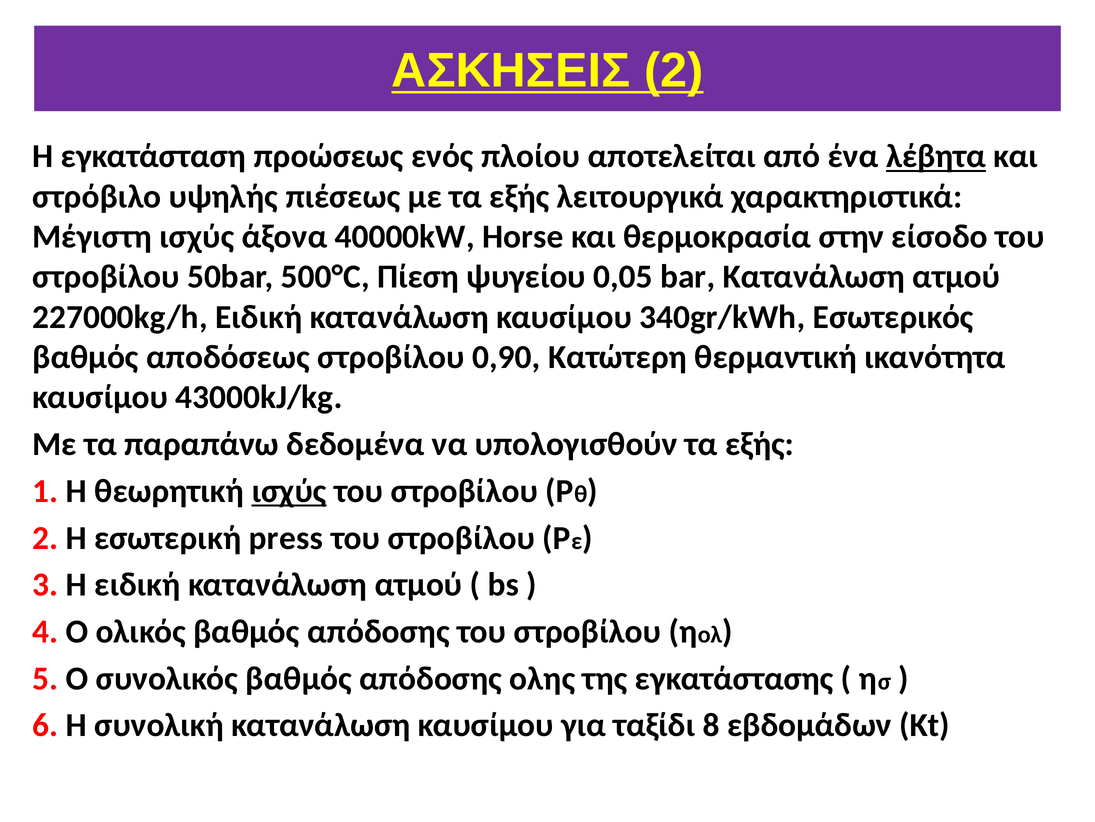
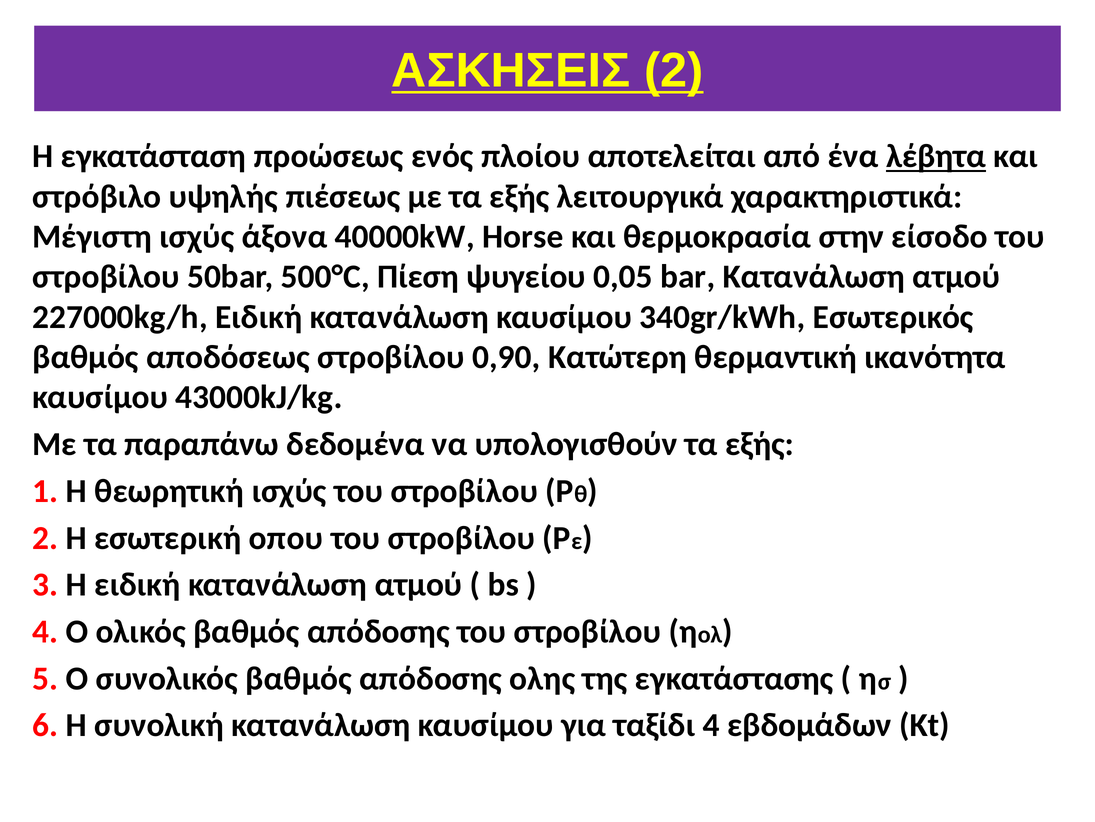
ισχύς at (289, 491) underline: present -> none
press: press -> οπου
ταξίδι 8: 8 -> 4
